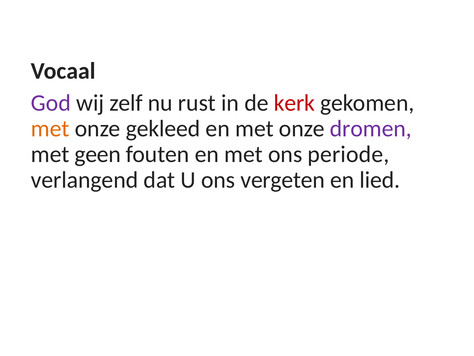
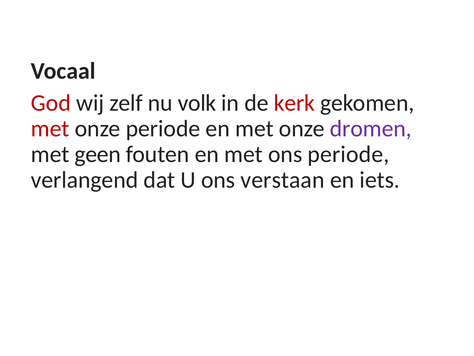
God colour: purple -> red
rust: rust -> volk
met at (50, 129) colour: orange -> red
onze gekleed: gekleed -> periode
vergeten: vergeten -> verstaan
lied: lied -> iets
